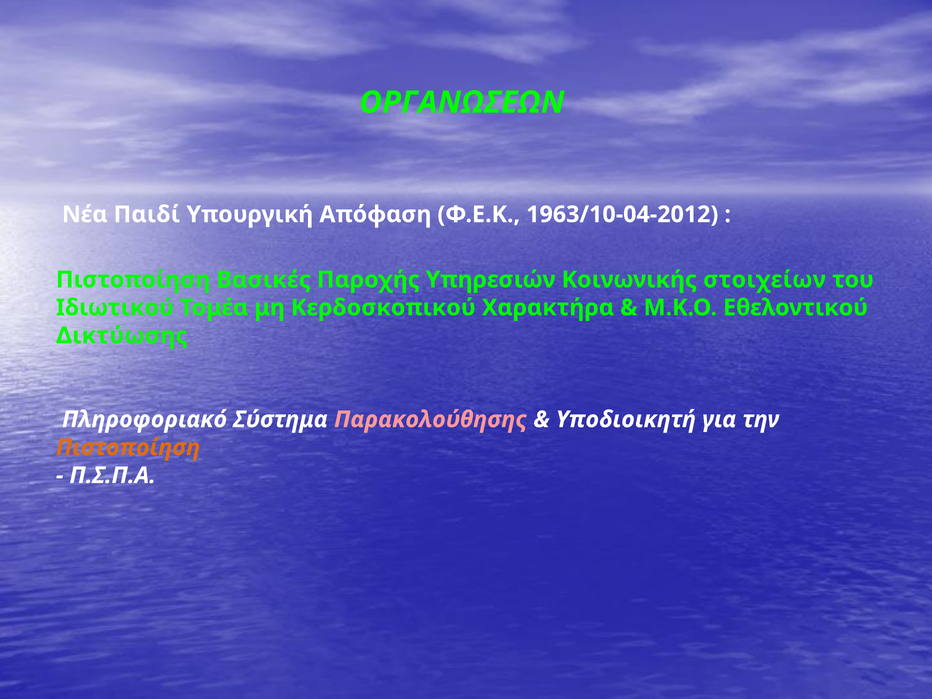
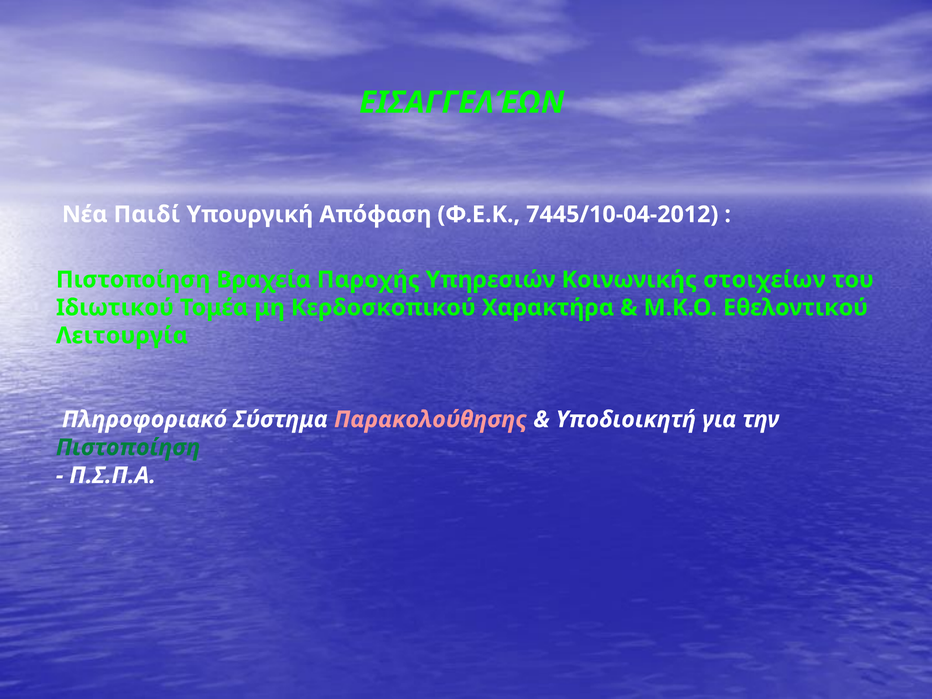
ΟΡΓΑΝΩΣΕΩΝ: ΟΡΓΑΝΩΣΕΩΝ -> ΕΙΣΑΓΓΕΛΈΩΝ
1963/10-04-2012: 1963/10-04-2012 -> 7445/10-04-2012
Βασικές: Βασικές -> Βραχεία
Δικτύωσης: Δικτύωσης -> Λειτουργία
Πιστοποίηση at (128, 447) colour: orange -> green
